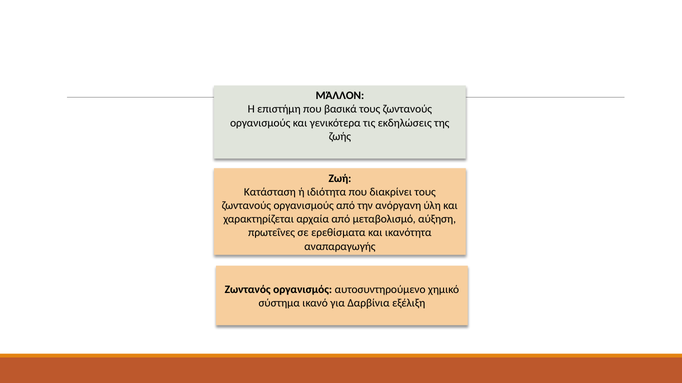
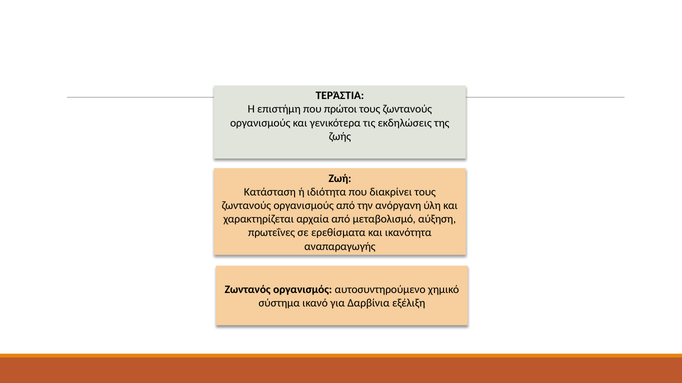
ΜΆΛΛΟΝ: ΜΆΛΛΟΝ -> ΤΕΡΆΣΤΙΑ
βασικά: βασικά -> πρώτοι
